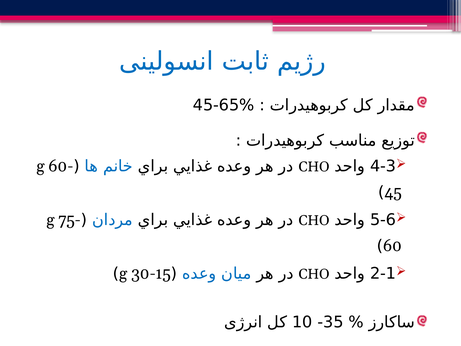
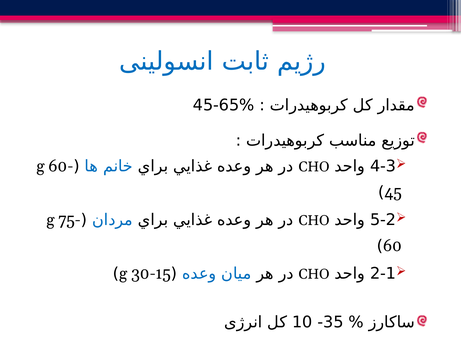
5-6: 5-6 -> 5-2
